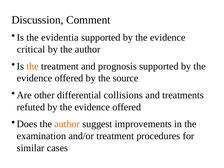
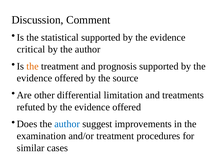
evidentia: evidentia -> statistical
collisions: collisions -> limitation
author at (67, 124) colour: orange -> blue
